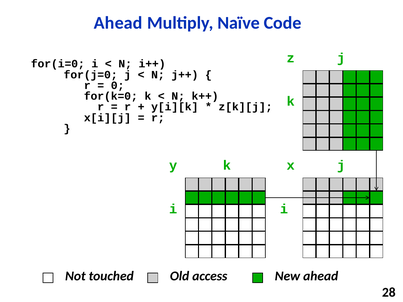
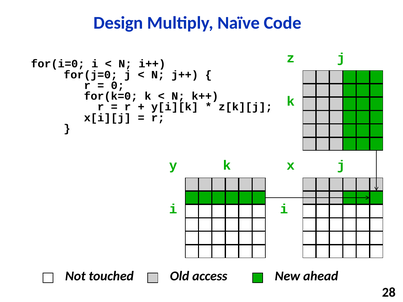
Ahead at (118, 23): Ahead -> Design
